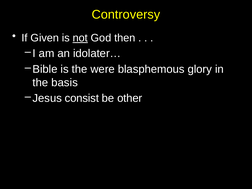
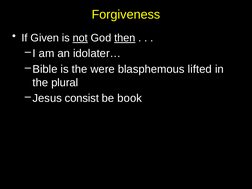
Controversy: Controversy -> Forgiveness
then underline: none -> present
glory: glory -> lifted
basis: basis -> plural
other: other -> book
